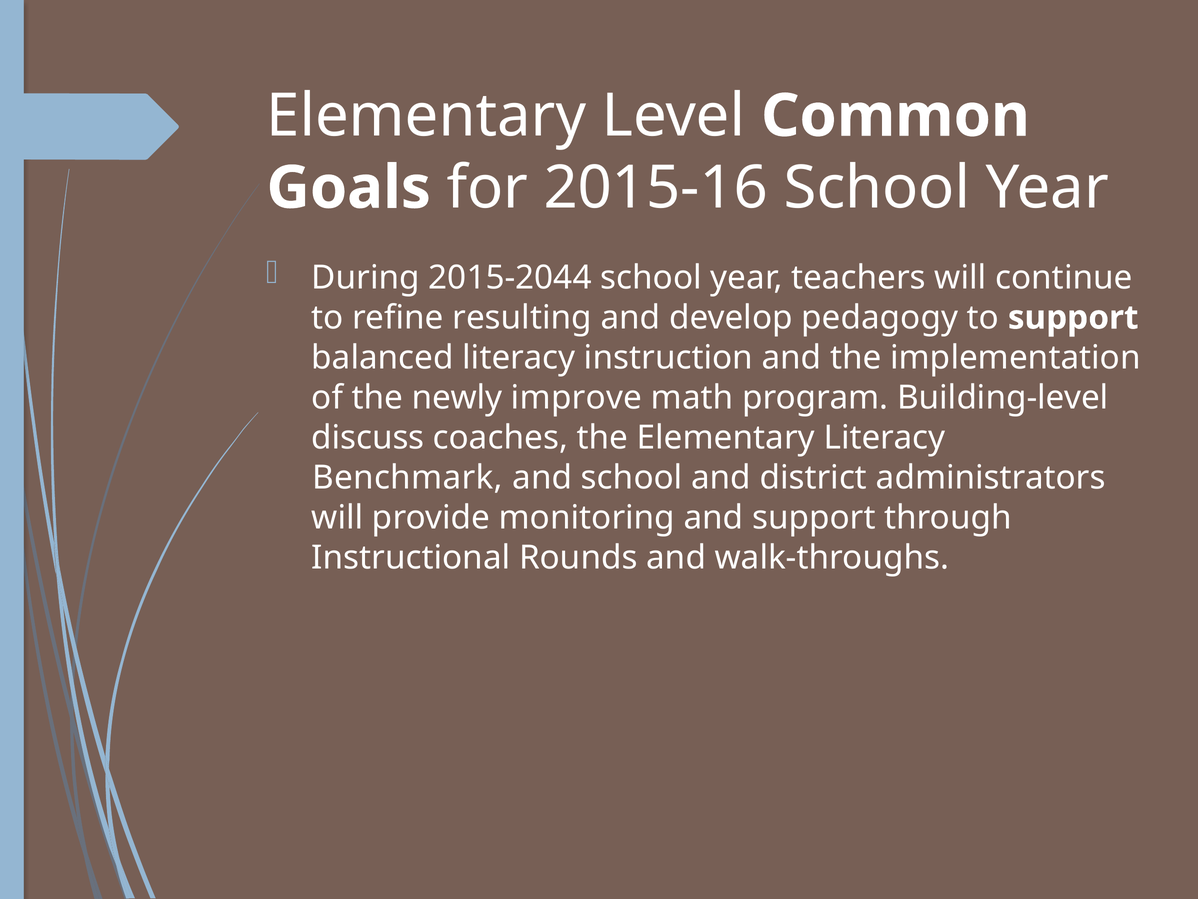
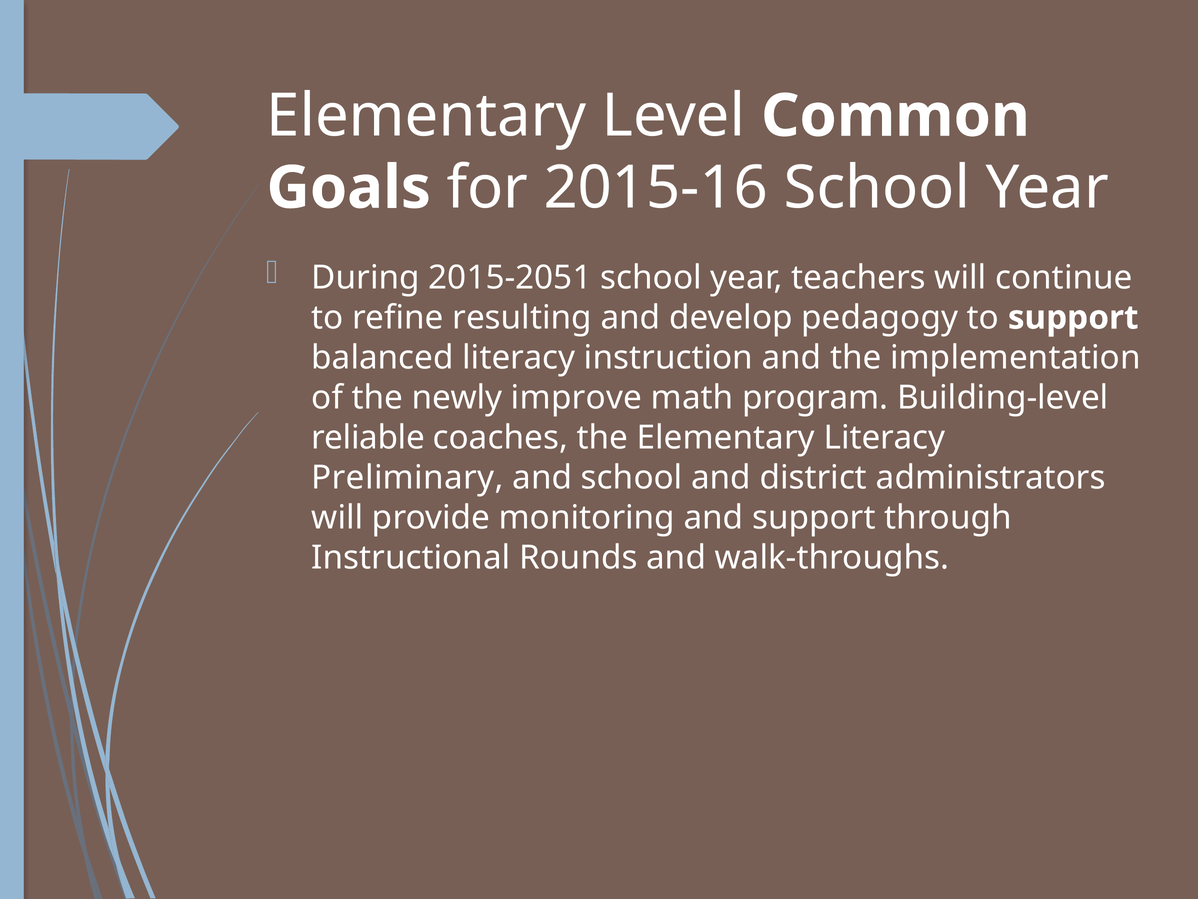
2015-2044: 2015-2044 -> 2015-2051
discuss: discuss -> reliable
Benchmark: Benchmark -> Preliminary
